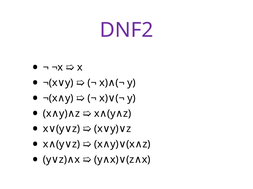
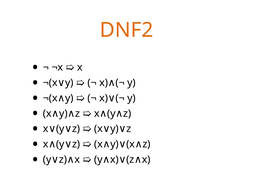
DNF2 colour: purple -> orange
